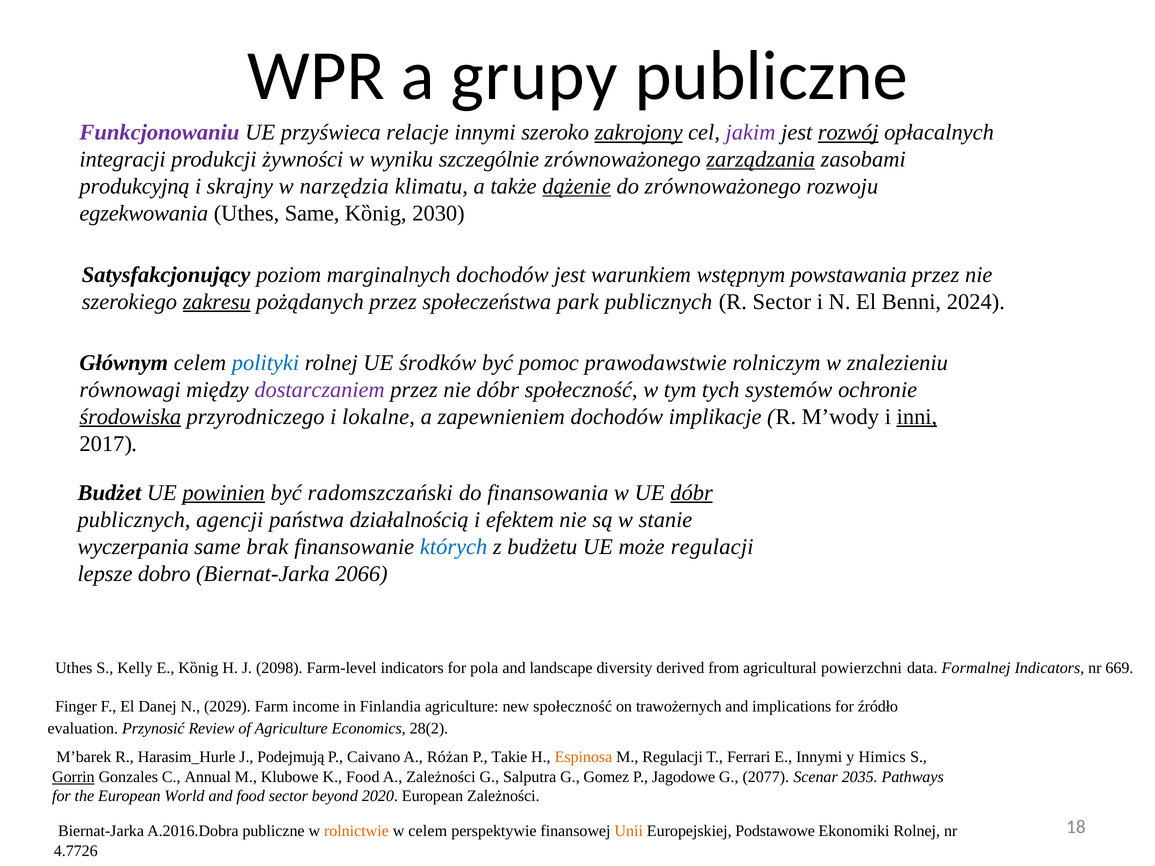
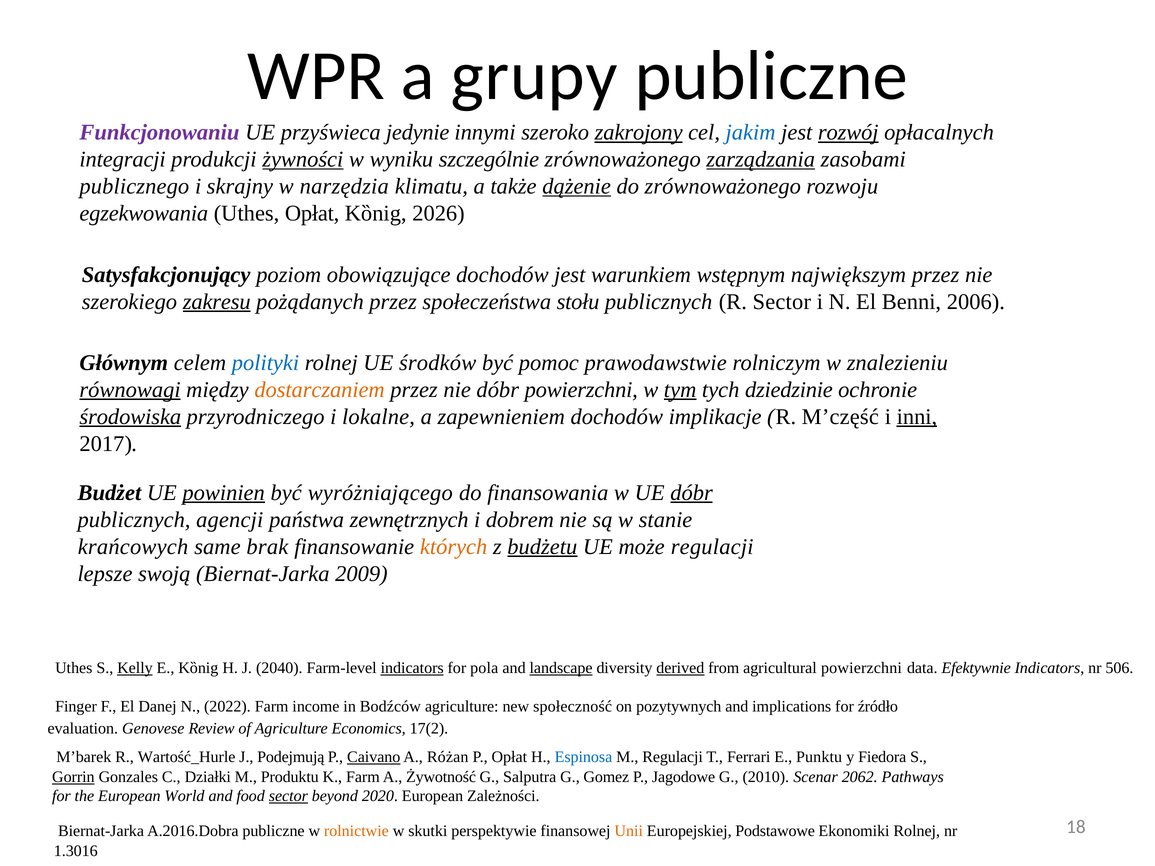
relacje: relacje -> jedynie
jakim colour: purple -> blue
żywności underline: none -> present
produkcyjną: produkcyjną -> publicznego
Uthes Same: Same -> Opłat
2030: 2030 -> 2026
marginalnych: marginalnych -> obowiązujące
powstawania: powstawania -> największym
park: park -> stołu
2024: 2024 -> 2006
równowagi underline: none -> present
dostarczaniem colour: purple -> orange
dóbr społeczność: społeczność -> powierzchni
tym underline: none -> present
systemów: systemów -> dziedzinie
M’wody: M’wody -> M’część
radomszczański: radomszczański -> wyróżniającego
działalnością: działalnością -> zewnętrznych
efektem: efektem -> dobrem
wyczerpania: wyczerpania -> krańcowych
których colour: blue -> orange
budżetu underline: none -> present
dobro: dobro -> swoją
2066: 2066 -> 2009
Kelly underline: none -> present
2098: 2098 -> 2040
indicators at (412, 668) underline: none -> present
landscape underline: none -> present
derived underline: none -> present
Formalnej: Formalnej -> Efektywnie
669: 669 -> 506
2029: 2029 -> 2022
Finlandia: Finlandia -> Bodźców
trawożernych: trawożernych -> pozytywnych
Przynosić: Przynosić -> Genovese
28(2: 28(2 -> 17(2
Harasim_Hurle: Harasim_Hurle -> Wartość_Hurle
Caivano underline: none -> present
P Takie: Takie -> Opłat
Espinosa colour: orange -> blue
E Innymi: Innymi -> Punktu
Himics: Himics -> Fiedora
Annual: Annual -> Działki
Klubowe: Klubowe -> Produktu
K Food: Food -> Farm
A Zależności: Zależności -> Żywotność
2077: 2077 -> 2010
2035: 2035 -> 2062
sector at (288, 796) underline: none -> present
w celem: celem -> skutki
4.7726: 4.7726 -> 1.3016
